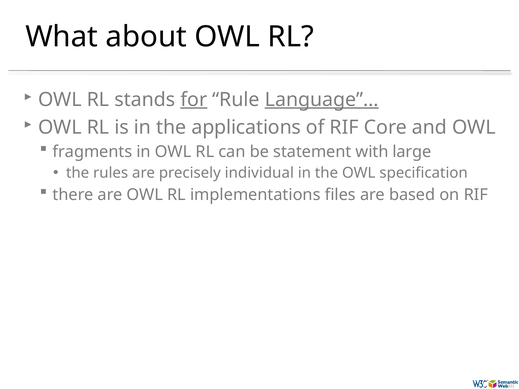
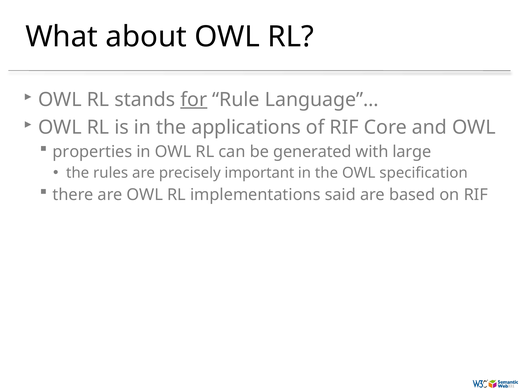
Language”… underline: present -> none
fragments: fragments -> properties
statement: statement -> generated
individual: individual -> important
files: files -> said
